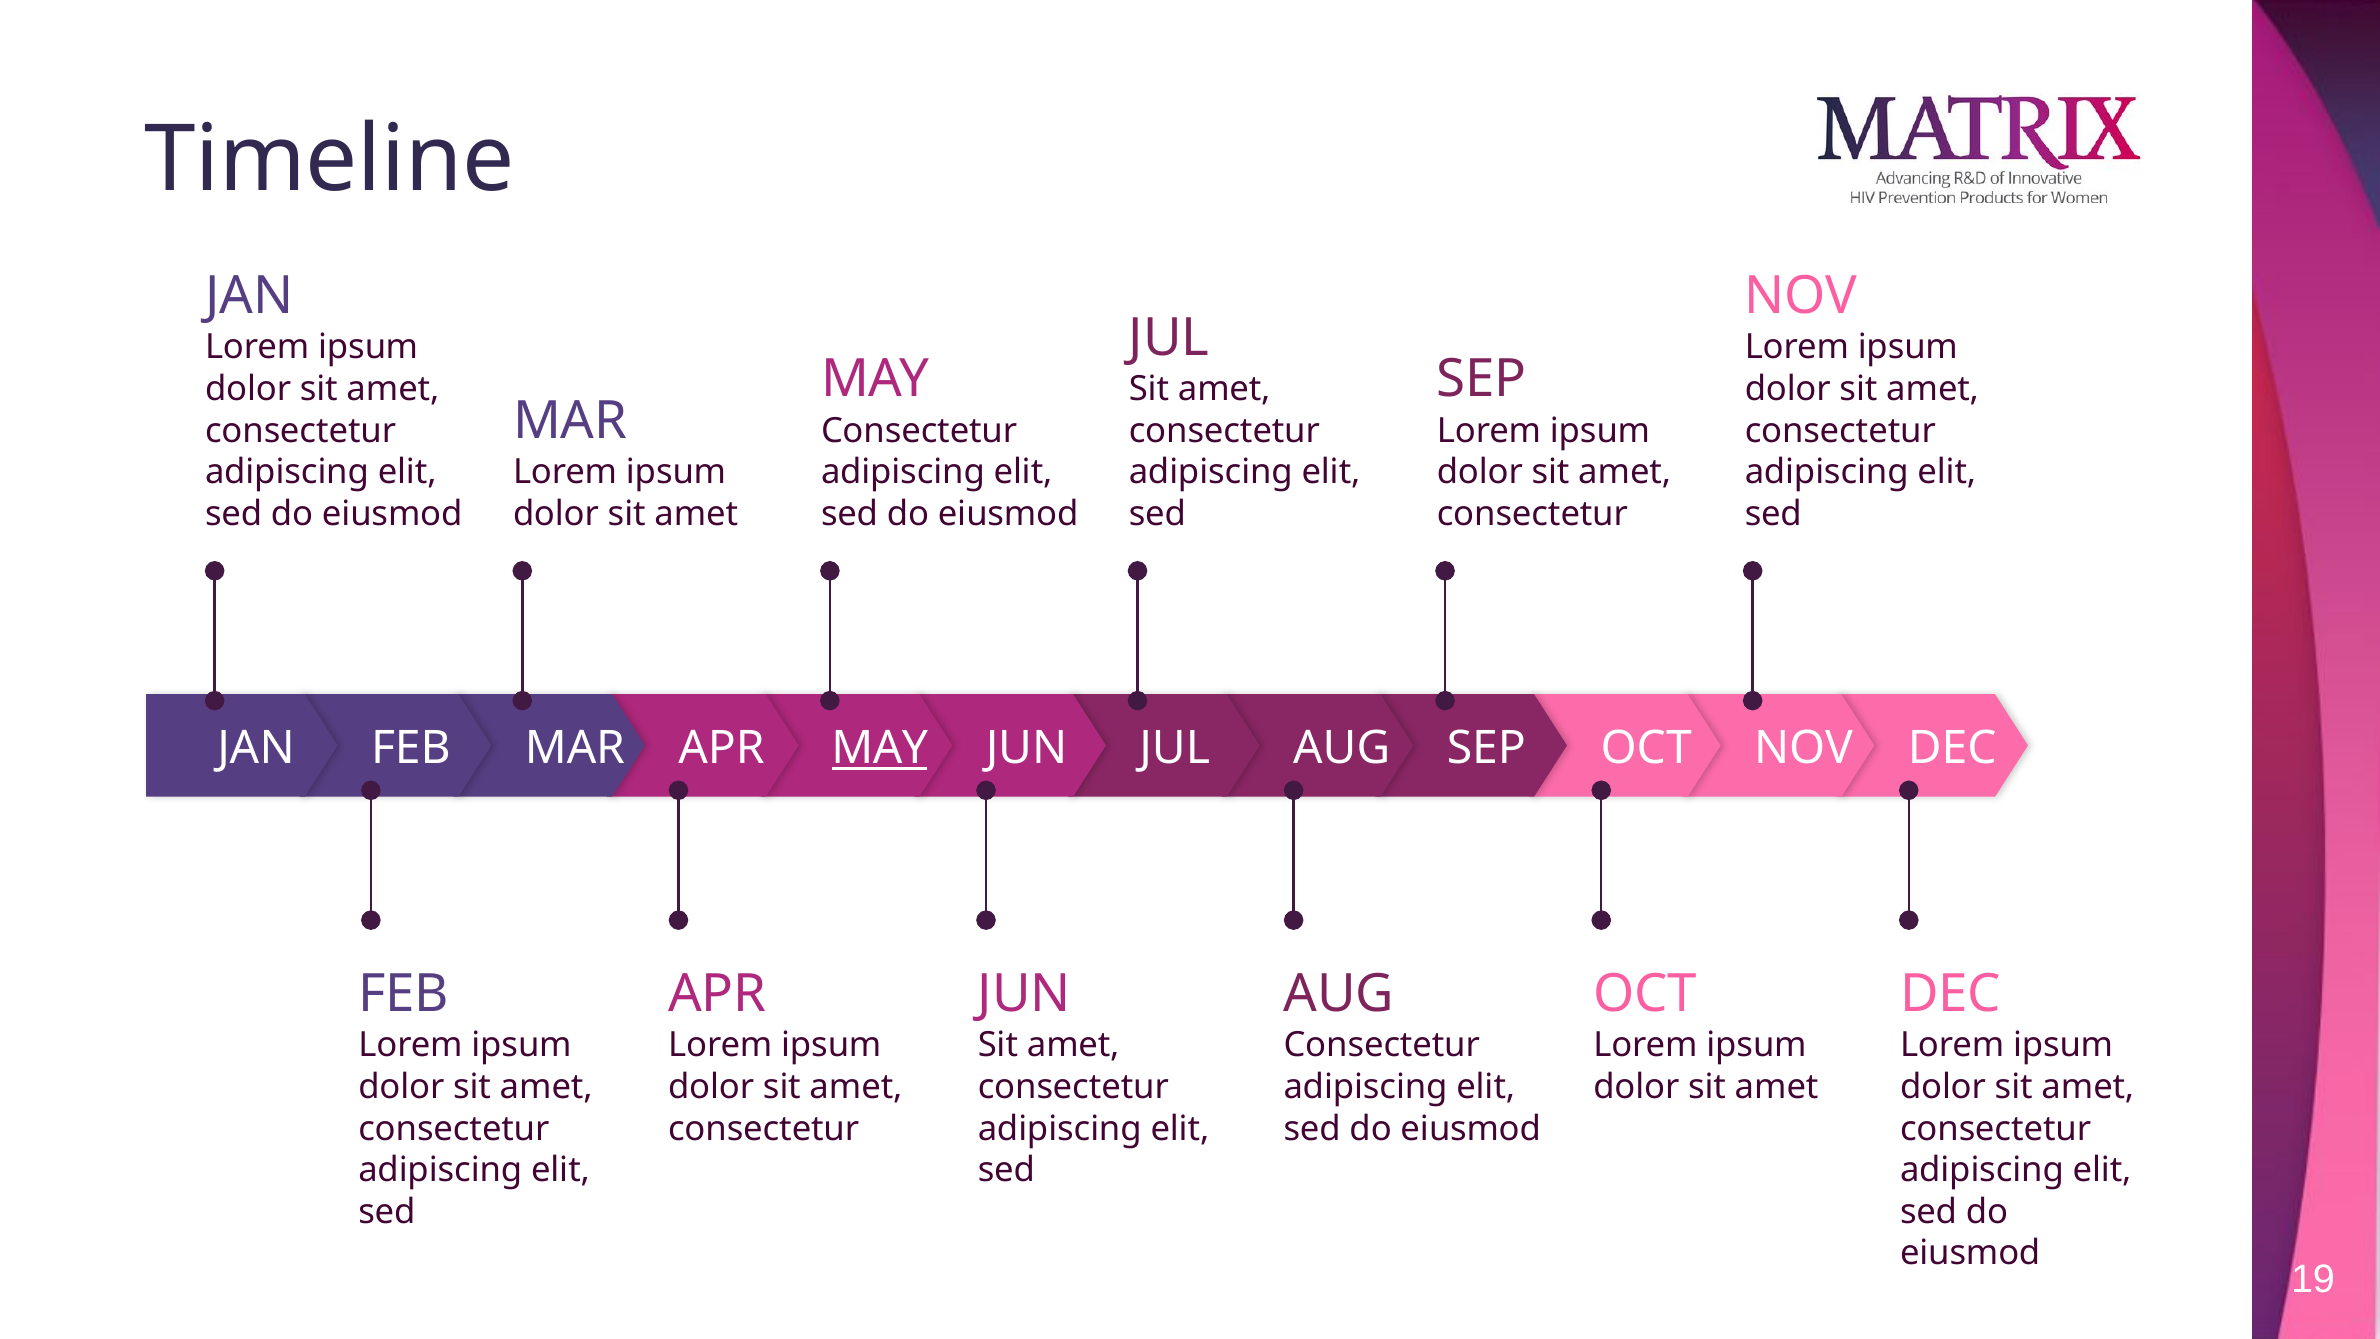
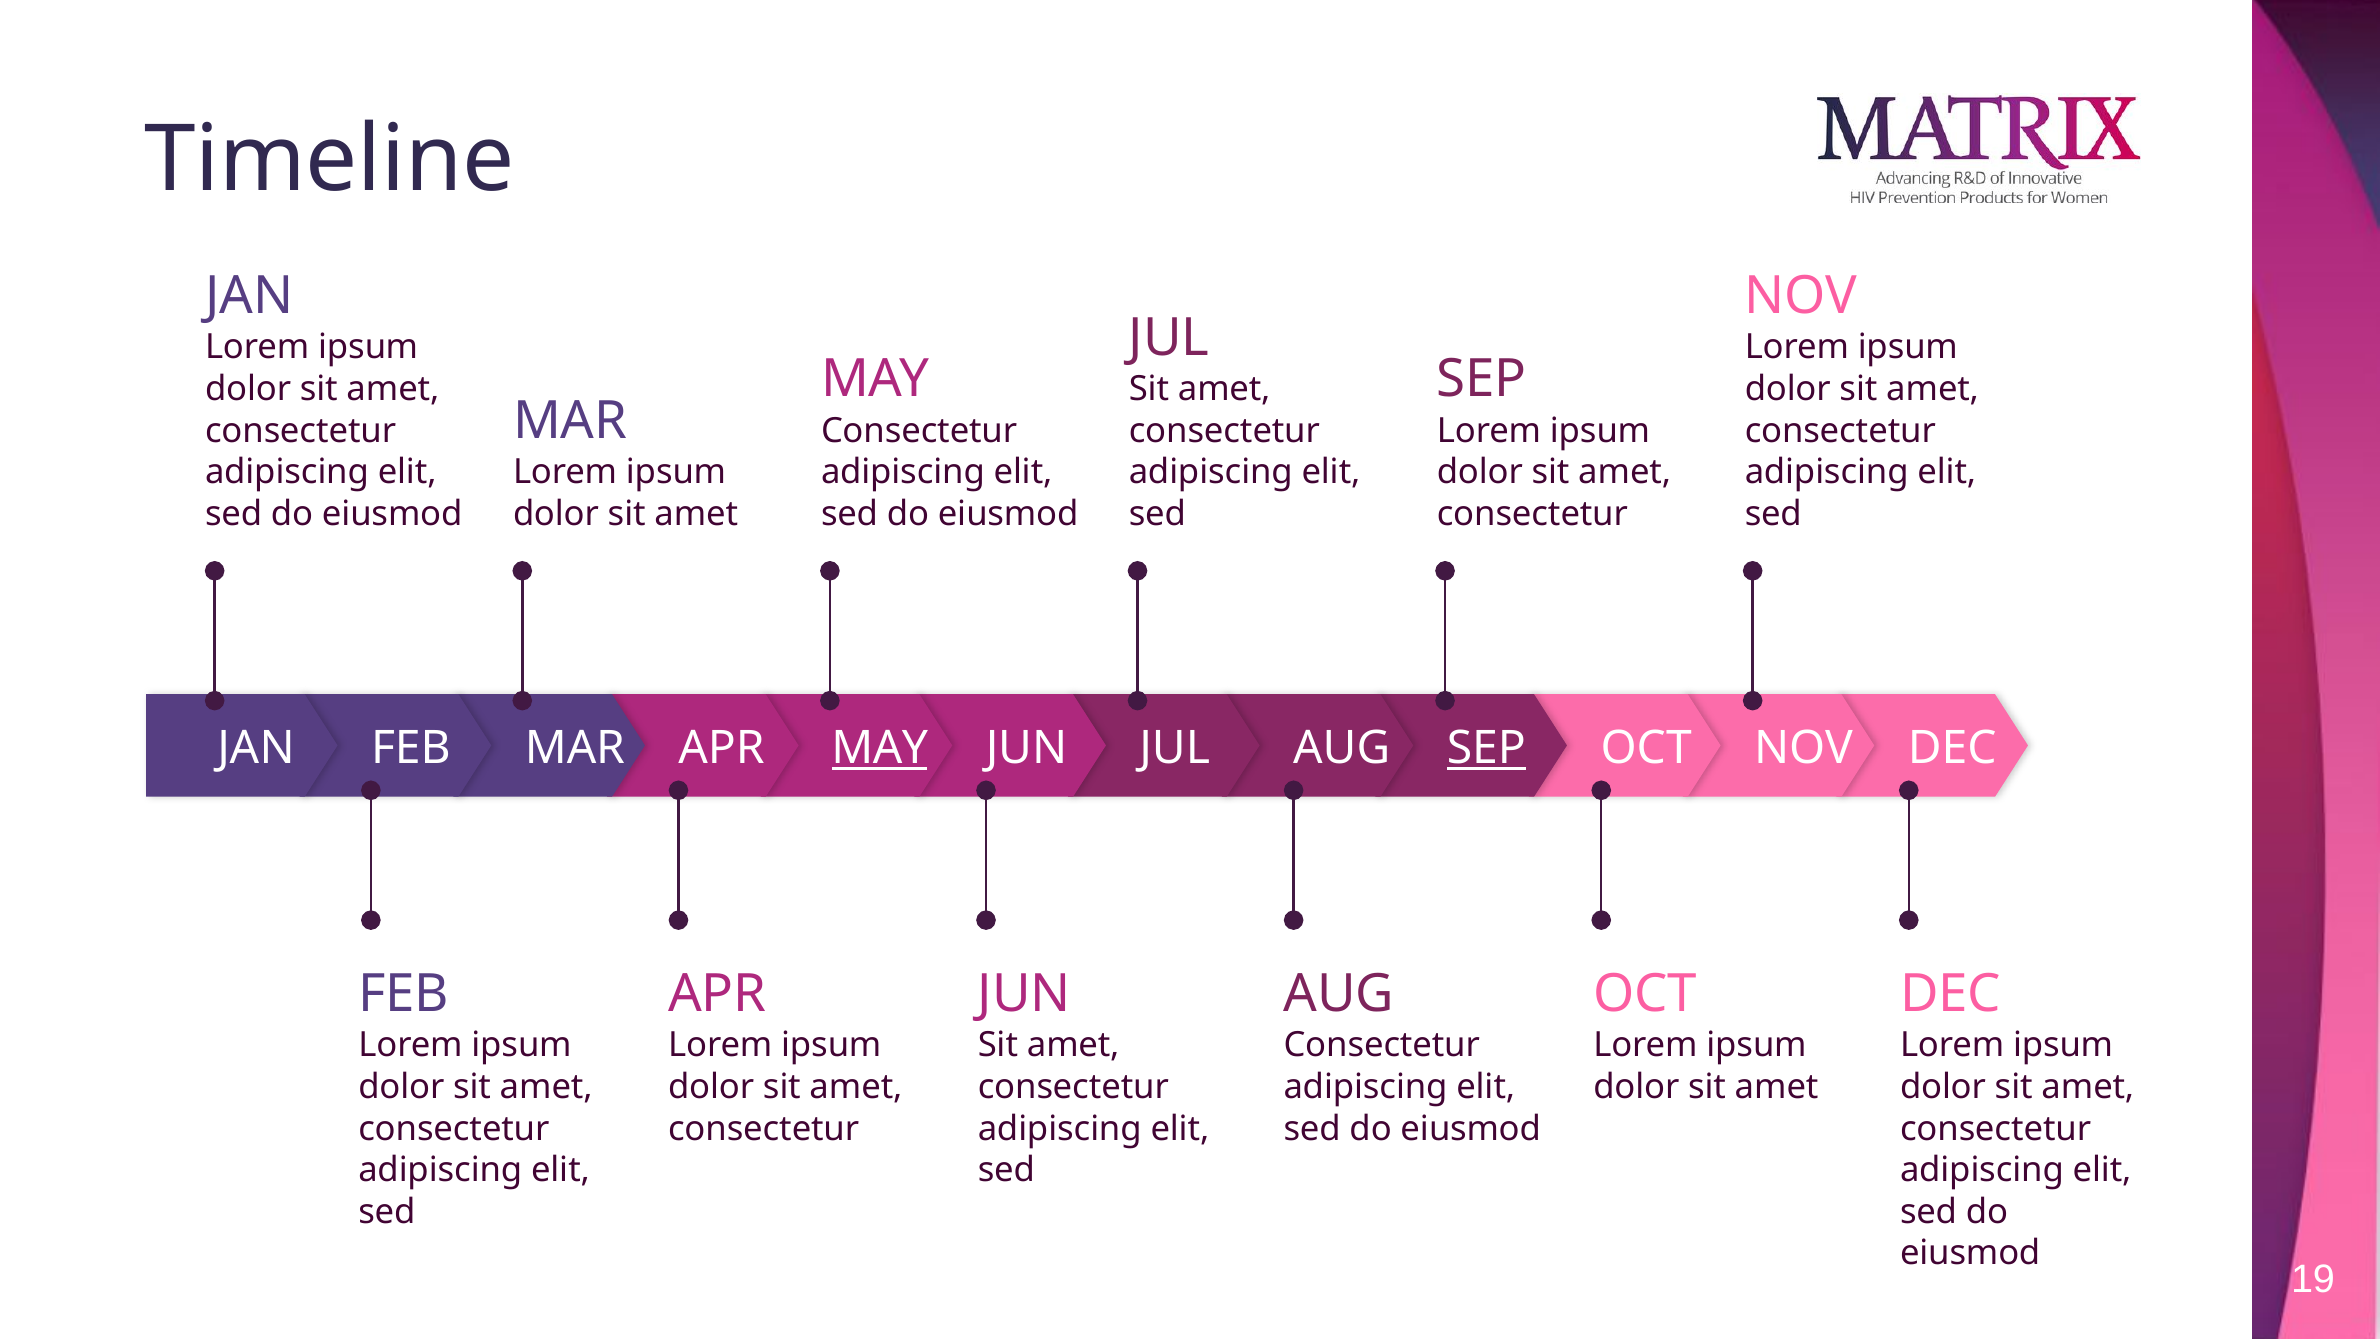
SEP at (1486, 749) underline: none -> present
